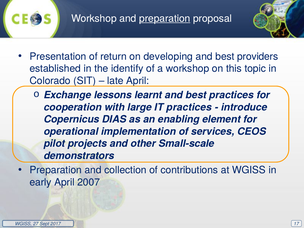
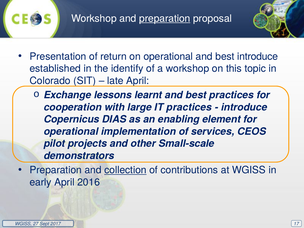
on developing: developing -> operational
best providers: providers -> introduce
collection underline: none -> present
2007: 2007 -> 2016
